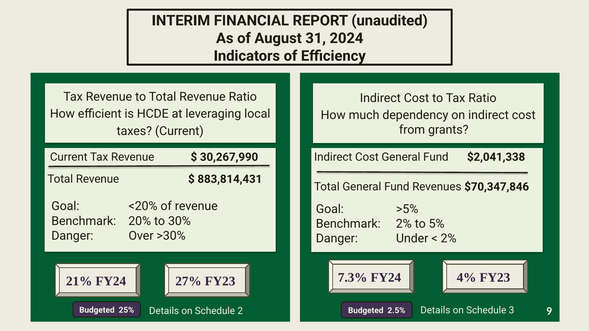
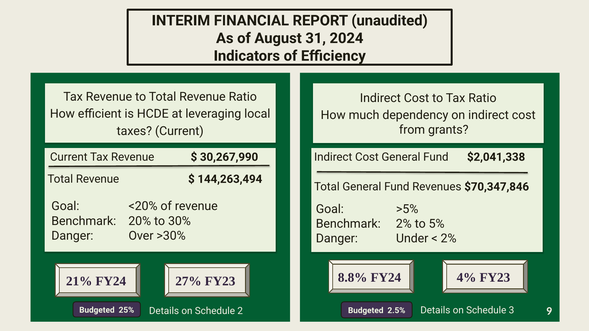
883,814,431: 883,814,431 -> 144,263,494
7.3%: 7.3% -> 8.8%
